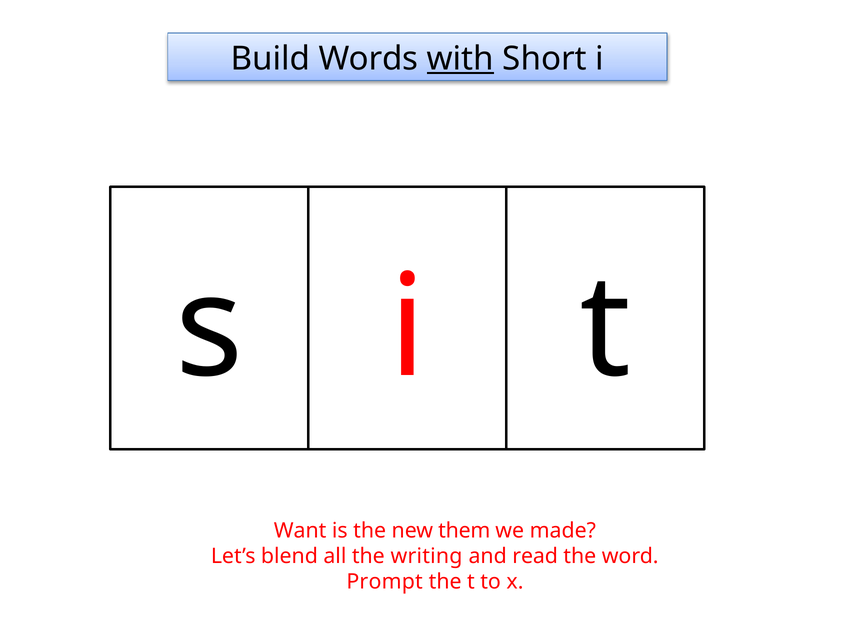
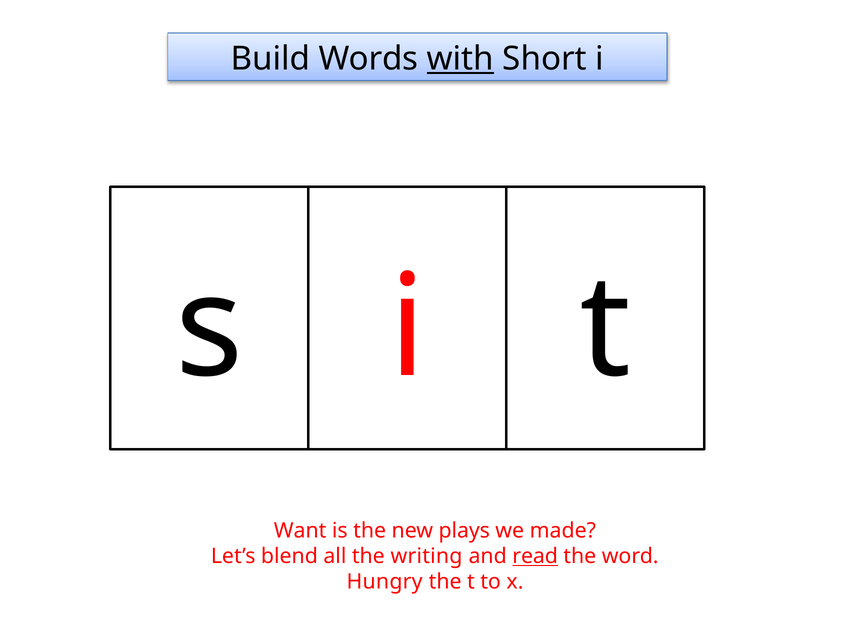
them: them -> plays
read underline: none -> present
Prompt: Prompt -> Hungry
